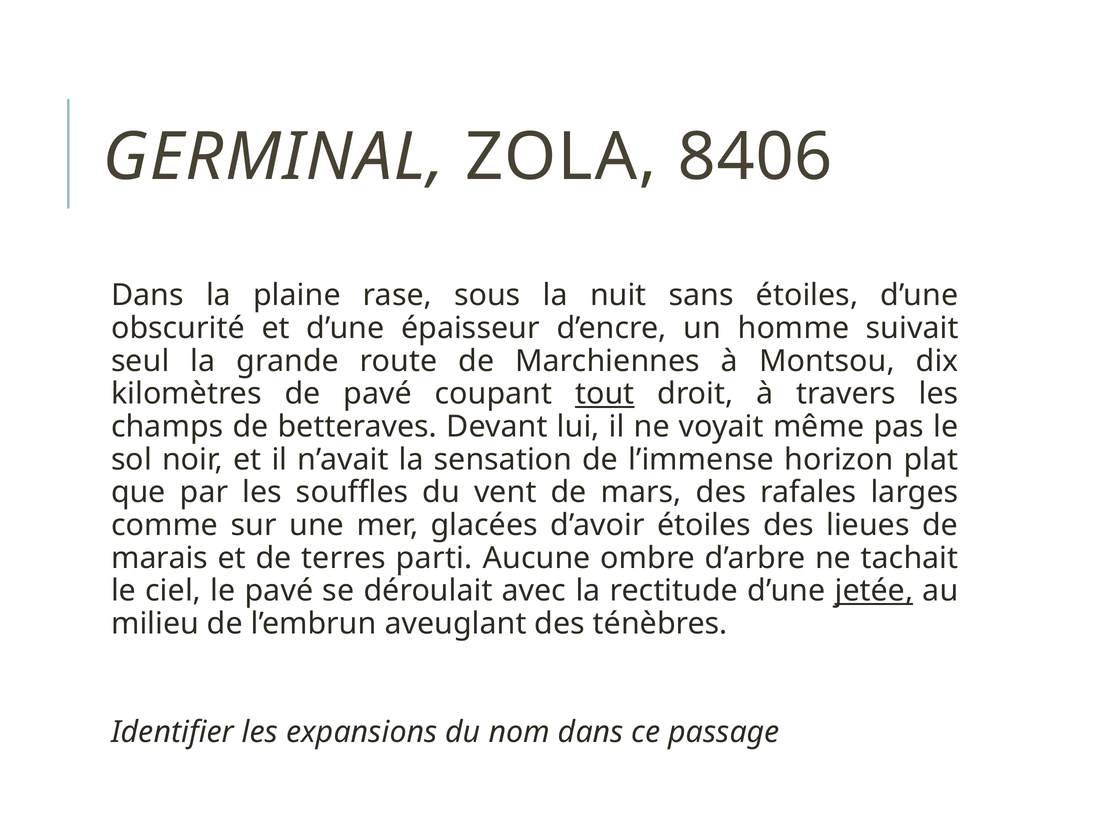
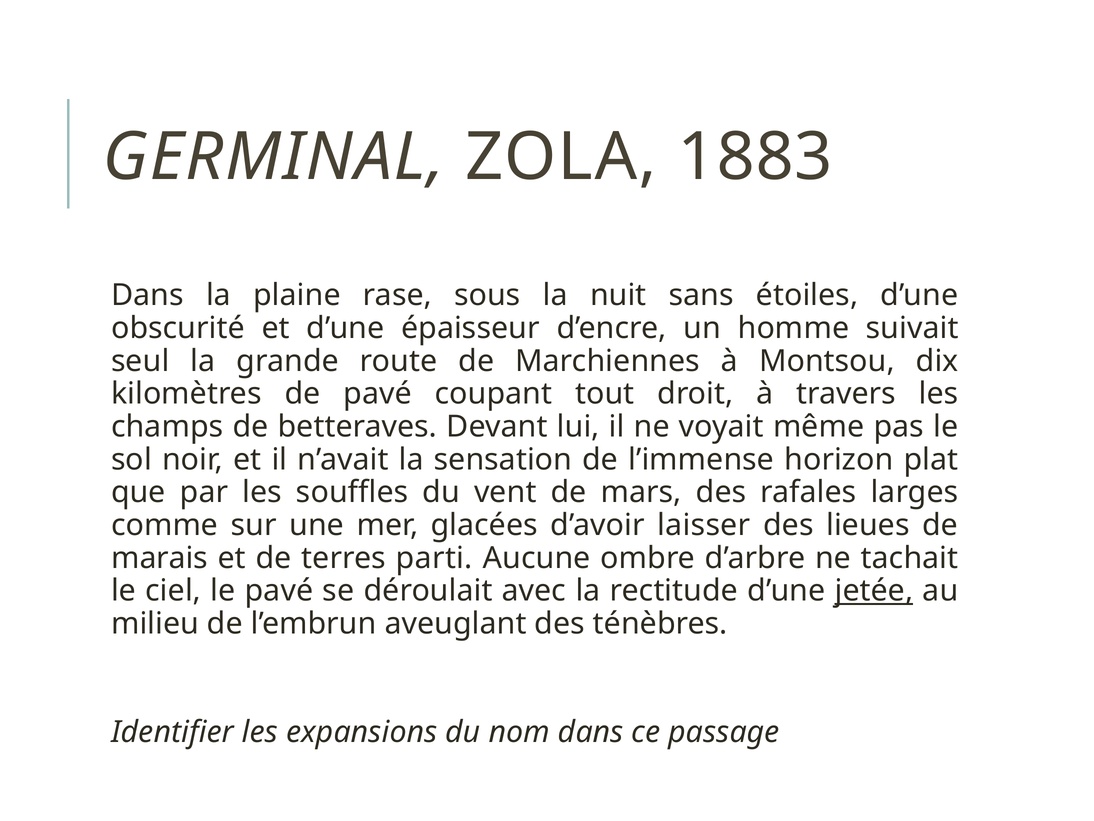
8406: 8406 -> 1883
tout underline: present -> none
d’avoir étoiles: étoiles -> laisser
